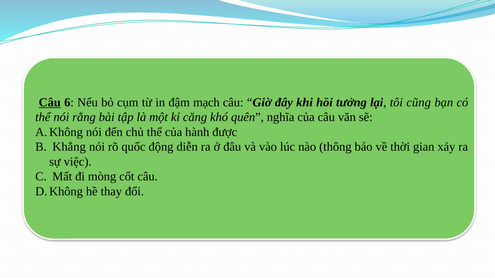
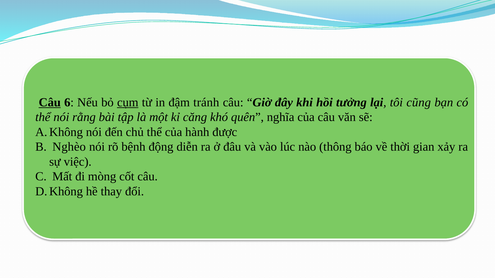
cụm underline: none -> present
mạch: mạch -> tránh
Khẳng: Khẳng -> Nghèo
quốc: quốc -> bệnh
